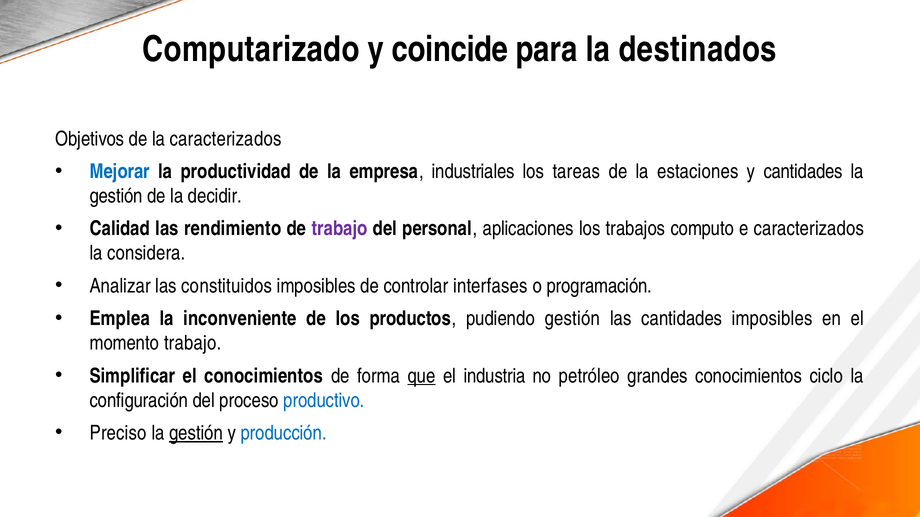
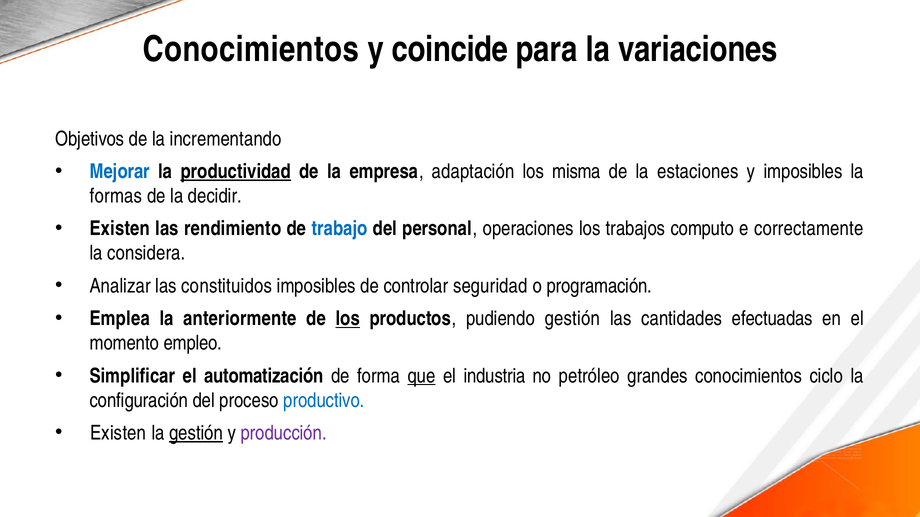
Computarizado at (251, 49): Computarizado -> Conocimientos
destinados: destinados -> variaciones
la caracterizados: caracterizados -> incrementando
productividad underline: none -> present
industriales: industriales -> adaptación
tareas: tareas -> misma
y cantidades: cantidades -> imposibles
gestión at (116, 196): gestión -> formas
Calidad at (120, 229): Calidad -> Existen
trabajo at (340, 229) colour: purple -> blue
aplicaciones: aplicaciones -> operaciones
e caracterizados: caracterizados -> correctamente
interfases: interfases -> seguridad
inconveniente: inconveniente -> anteriormente
los at (348, 319) underline: none -> present
cantidades imposibles: imposibles -> efectuadas
momento trabajo: trabajo -> empleo
el conocimientos: conocimientos -> automatización
Preciso at (118, 433): Preciso -> Existen
producción colour: blue -> purple
